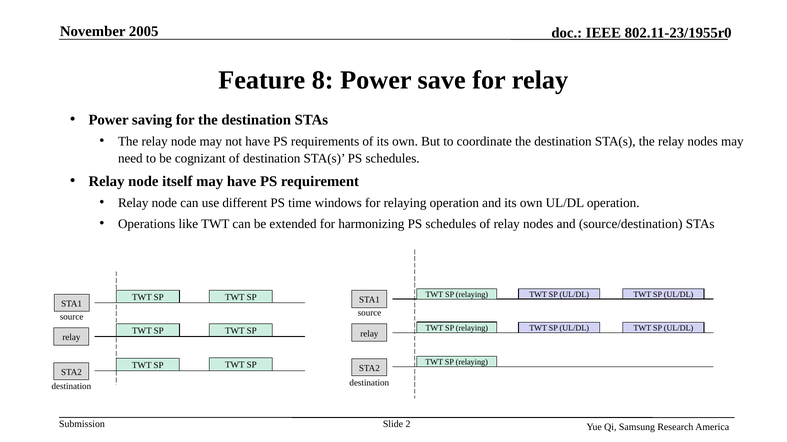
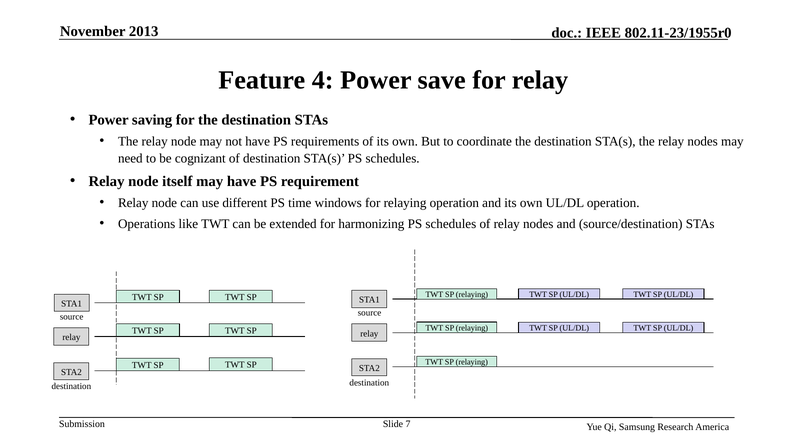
2005: 2005 -> 2013
8: 8 -> 4
2: 2 -> 7
